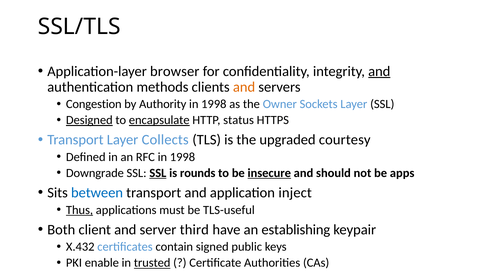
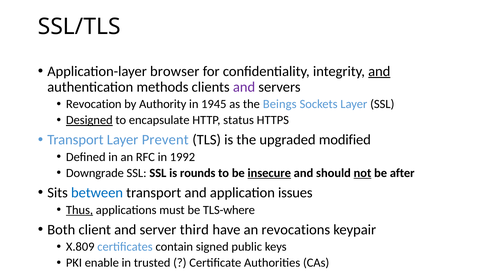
and at (244, 87) colour: orange -> purple
Congestion: Congestion -> Revocation
1998 at (214, 104): 1998 -> 1945
Owner: Owner -> Beings
encapsulate underline: present -> none
Collects: Collects -> Prevent
courtesy: courtesy -> modified
RFC in 1998: 1998 -> 1992
SSL at (158, 173) underline: present -> none
not underline: none -> present
apps: apps -> after
inject: inject -> issues
TLS-useful: TLS-useful -> TLS-where
establishing: establishing -> revocations
X.432: X.432 -> X.809
trusted underline: present -> none
